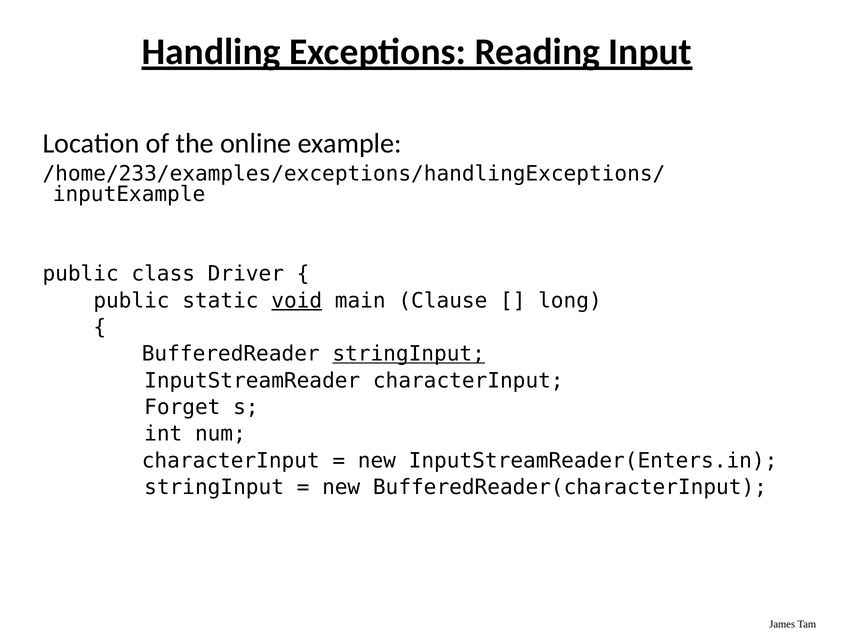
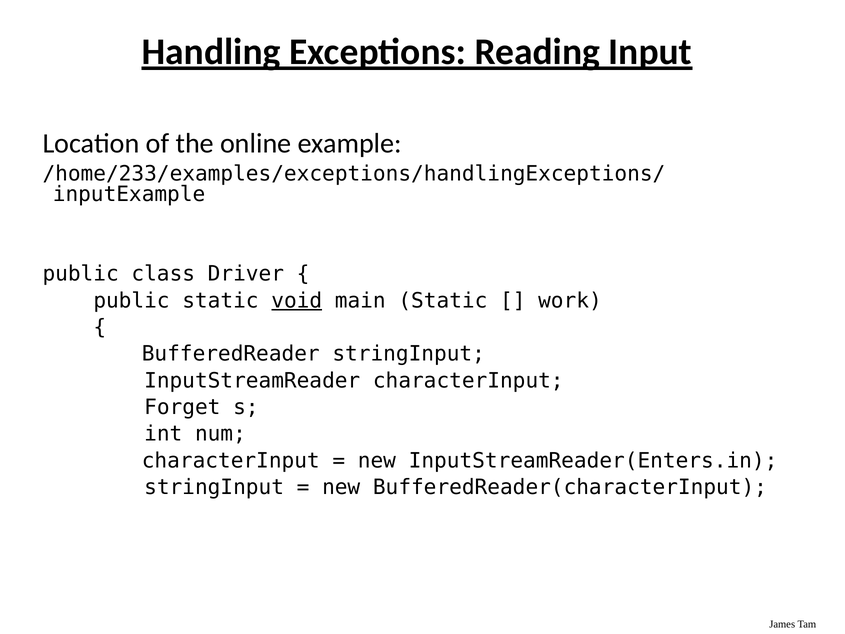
main Clause: Clause -> Static
long: long -> work
stringInput at (409, 354) underline: present -> none
